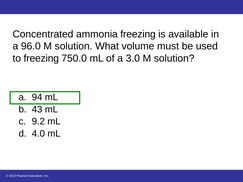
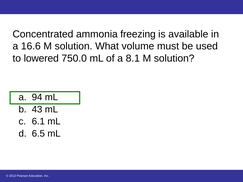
96.0: 96.0 -> 16.6
to freezing: freezing -> lowered
3.0: 3.0 -> 8.1
9.2: 9.2 -> 6.1
4.0: 4.0 -> 6.5
